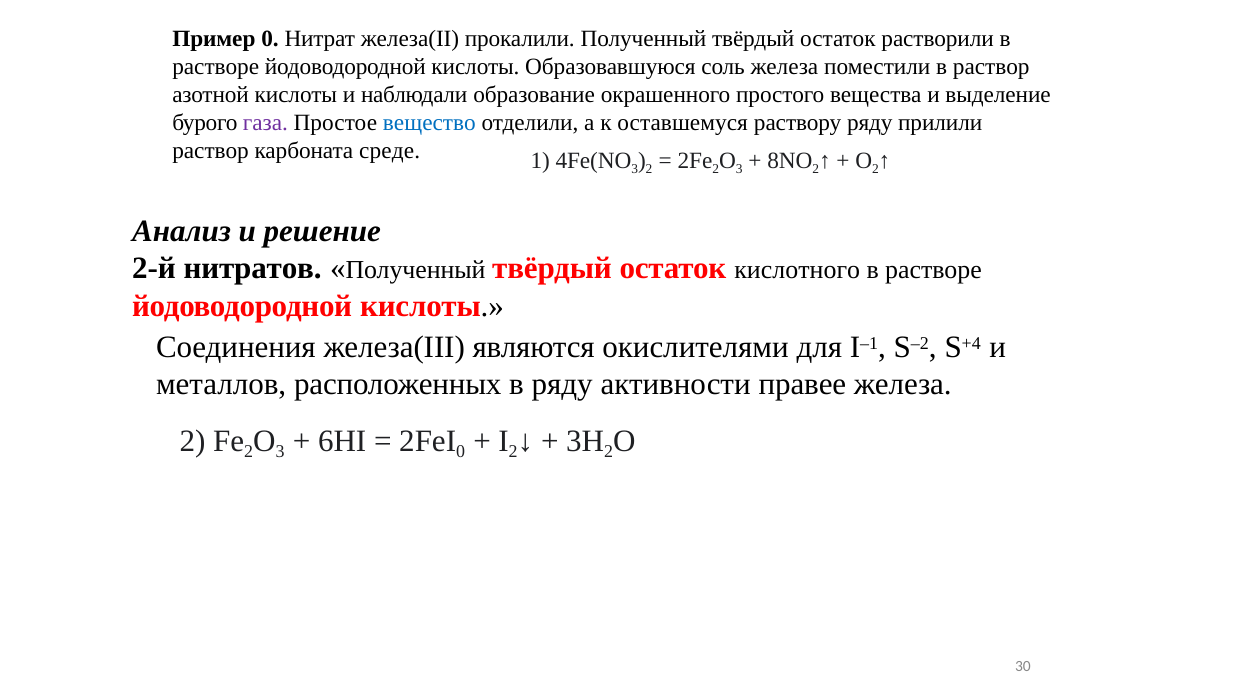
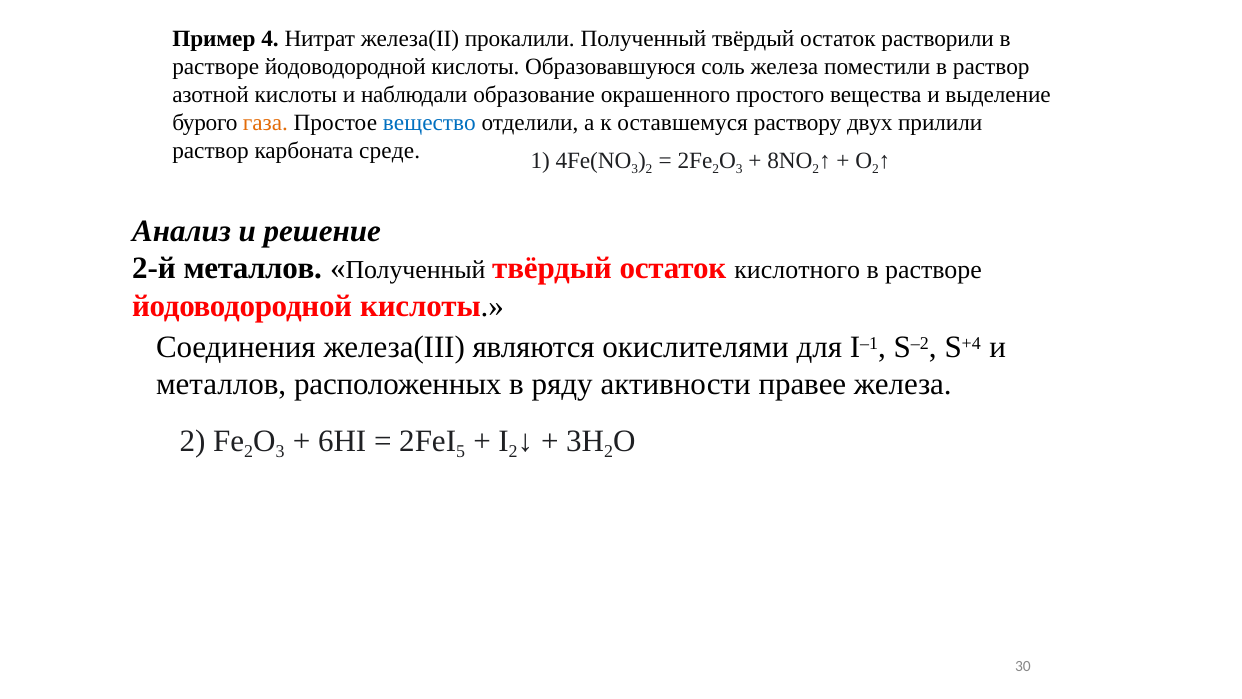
Пример 0: 0 -> 4
газа colour: purple -> orange
раствору ряду: ряду -> двух
2-й нитратов: нитратов -> металлов
0 at (461, 451): 0 -> 5
